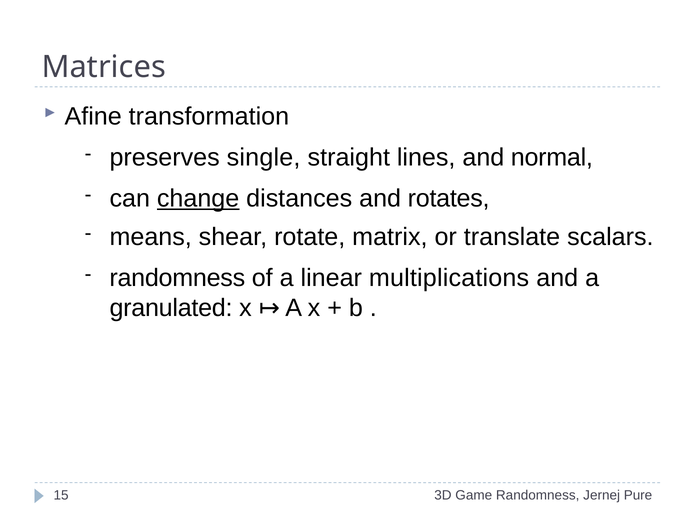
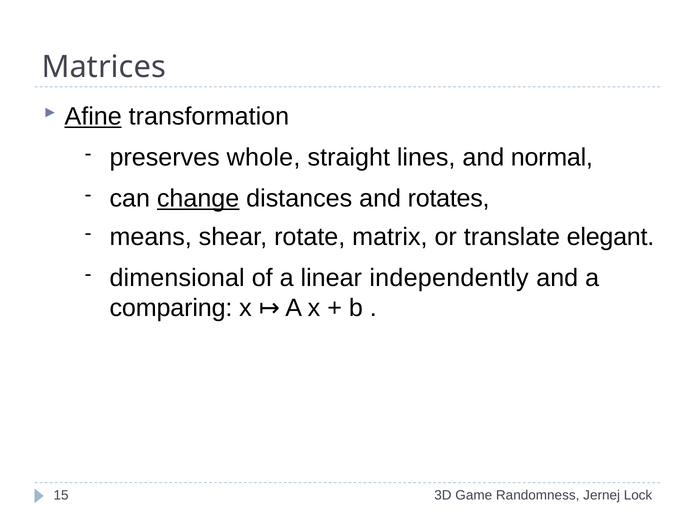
Afine underline: none -> present
single: single -> whole
scalars: scalars -> elegant
randomness at (177, 278): randomness -> dimensional
multiplications: multiplications -> independently
granulated: granulated -> comparing
Pure: Pure -> Lock
